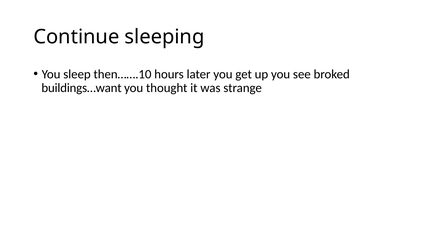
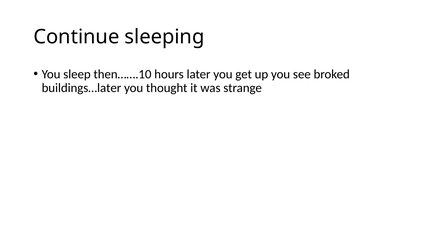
buildings…want: buildings…want -> buildings…later
